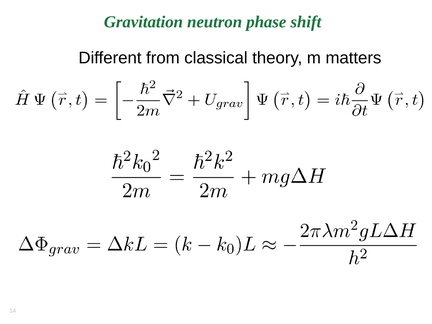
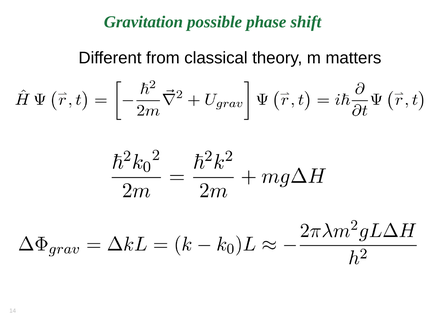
neutron: neutron -> possible
